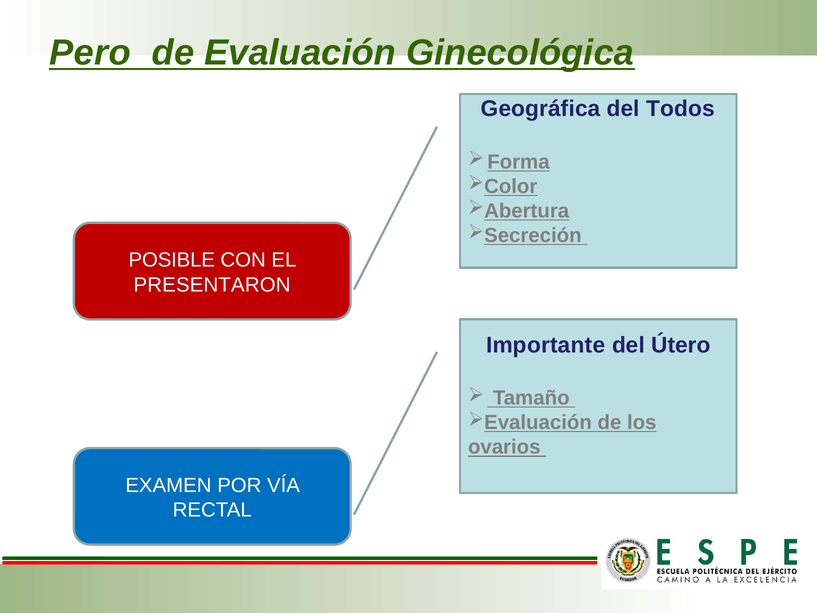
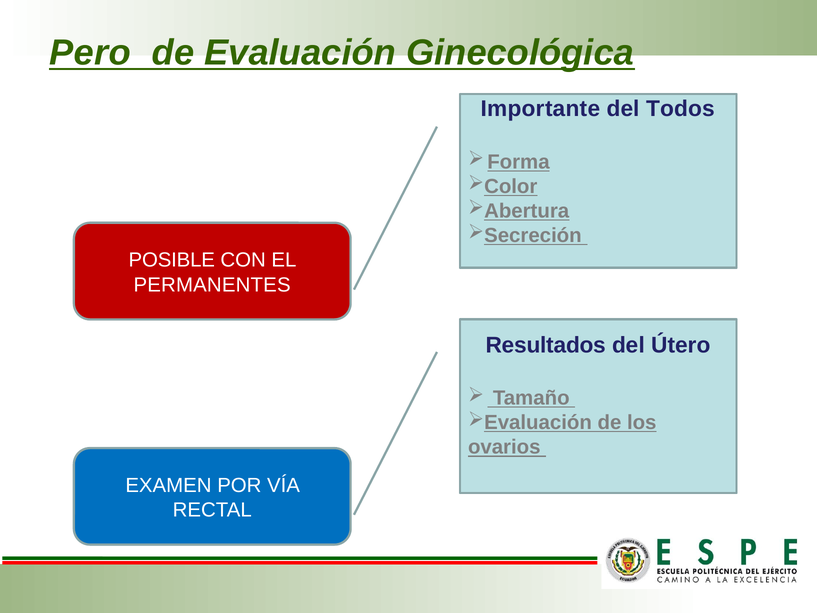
Geográfica: Geográfica -> Importante
PRESENTARON: PRESENTARON -> PERMANENTES
Importante: Importante -> Resultados
